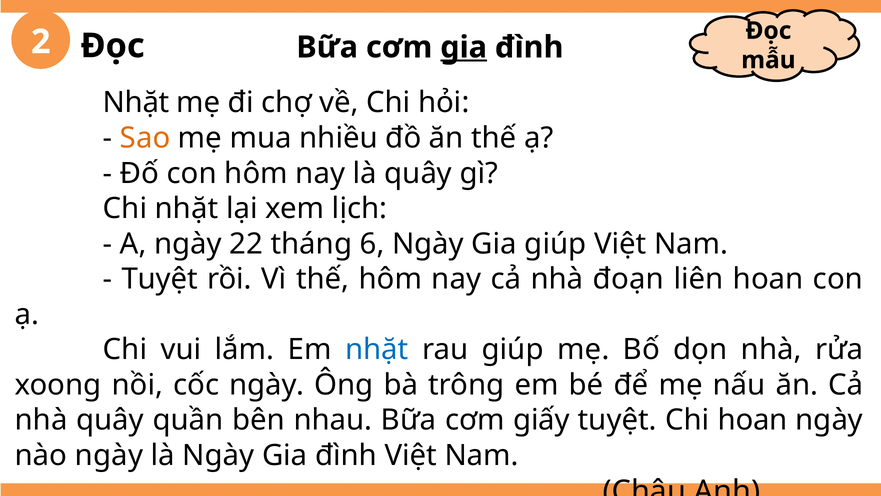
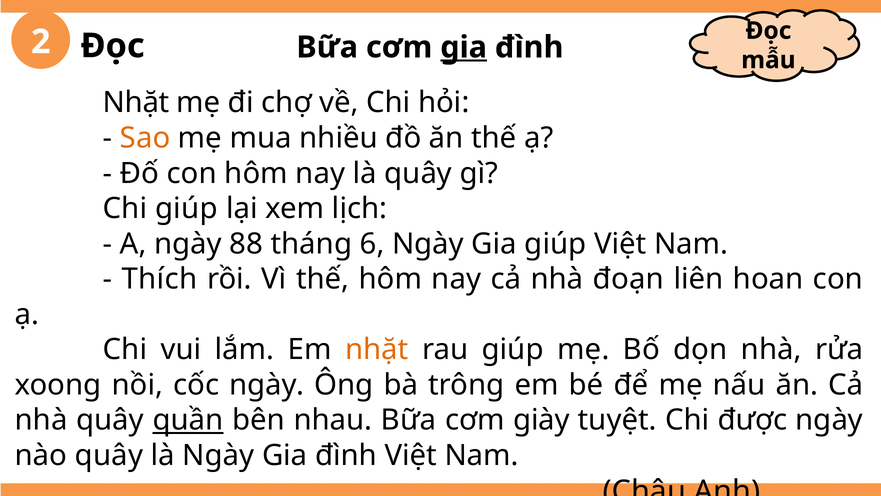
Chi nhặt: nhặt -> giúp
22: 22 -> 88
Tuyệt at (160, 279): Tuyệt -> Thích
nhặt at (377, 349) colour: blue -> orange
quần underline: none -> present
giấy: giấy -> giày
Chi hoan: hoan -> được
nào ngày: ngày -> quây
